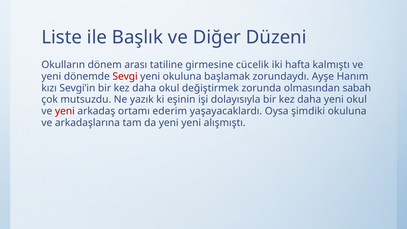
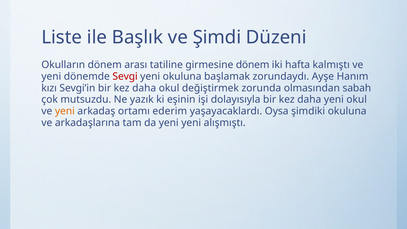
Diğer: Diğer -> Şimdi
girmesine cücelik: cücelik -> dönem
yeni at (65, 111) colour: red -> orange
